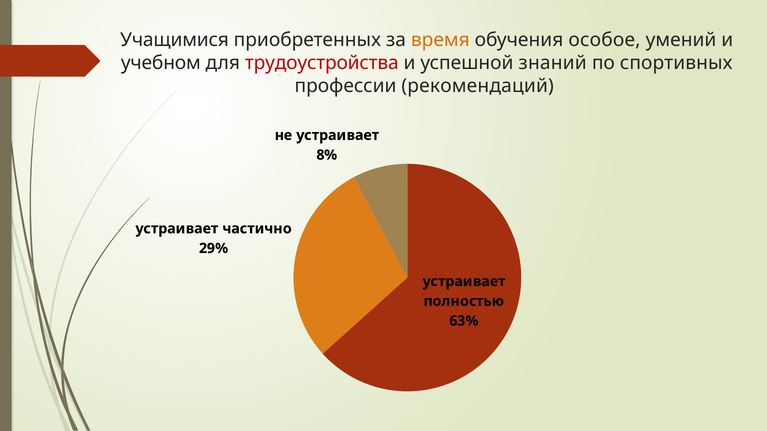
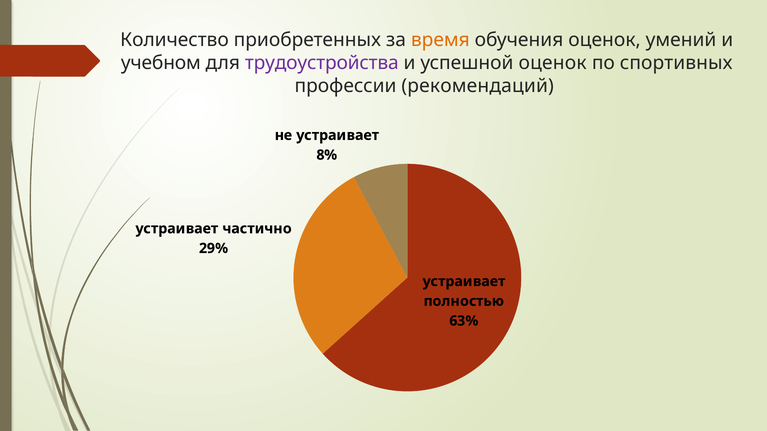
Учащимися: Учащимися -> Количество
обучения особое: особое -> оценок
трудоустройства colour: red -> purple
успешной знаний: знаний -> оценок
